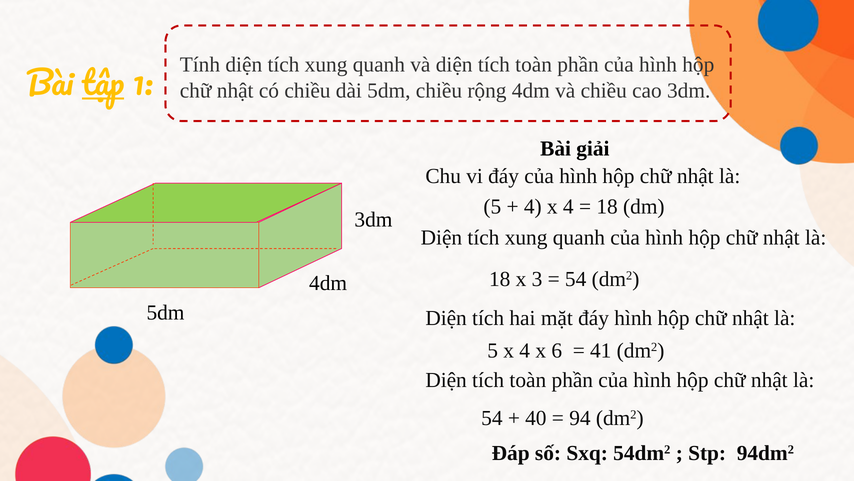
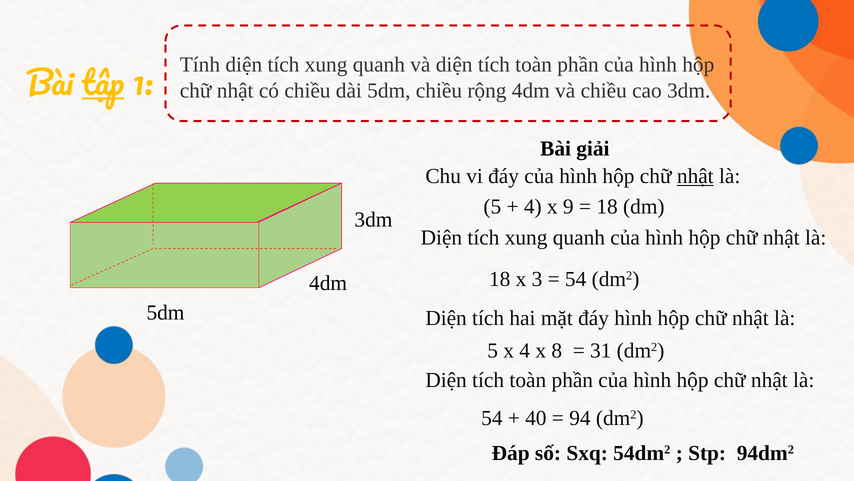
nhật at (695, 176) underline: none -> present
4 x 4: 4 -> 9
6: 6 -> 8
41: 41 -> 31
